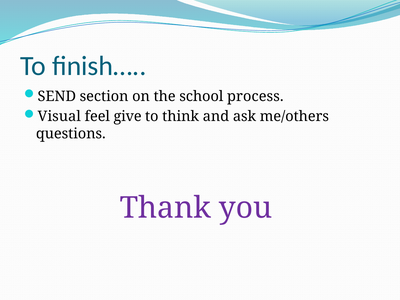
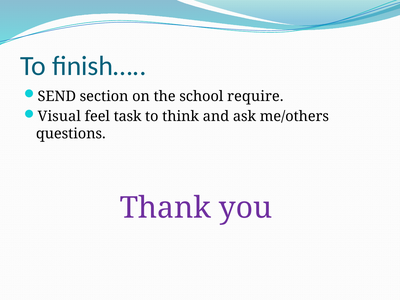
process: process -> require
give: give -> task
